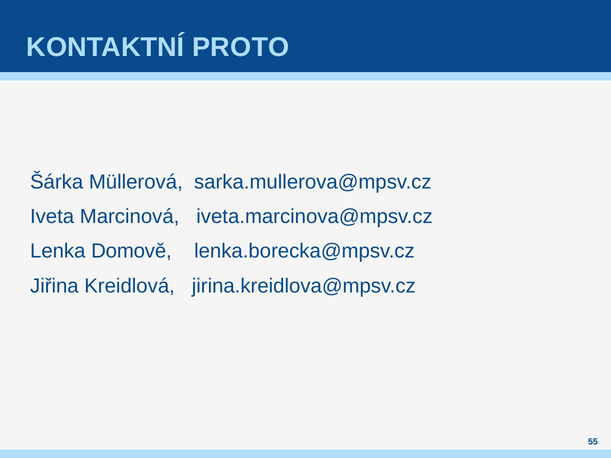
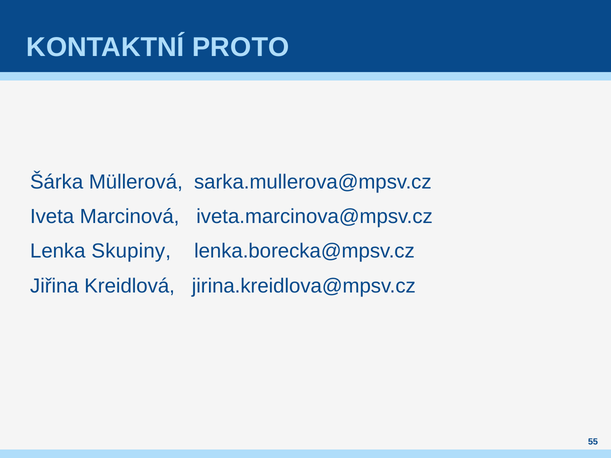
Domově: Domově -> Skupiny
